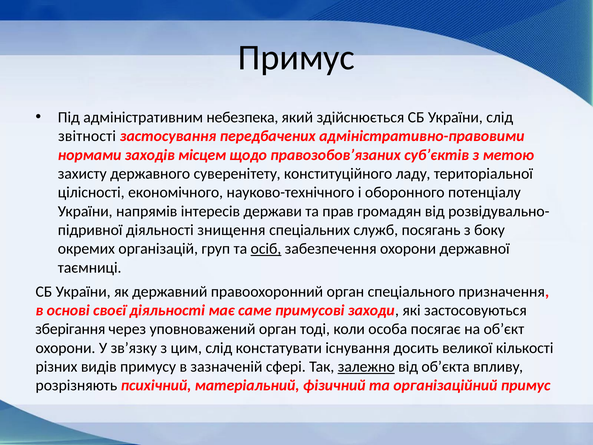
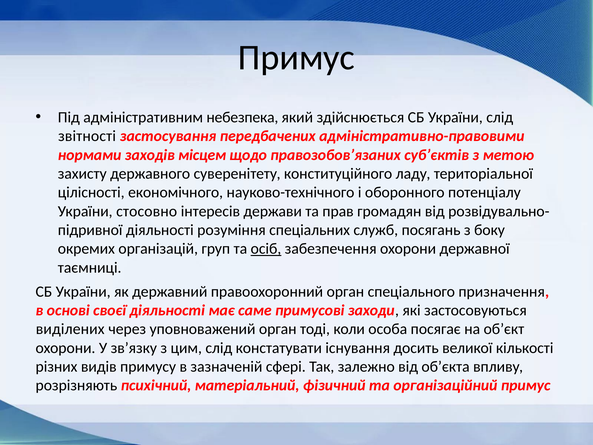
напрямів: напрямів -> стосовно
знищення: знищення -> розуміння
зберігання: зберігання -> виділених
залежно underline: present -> none
